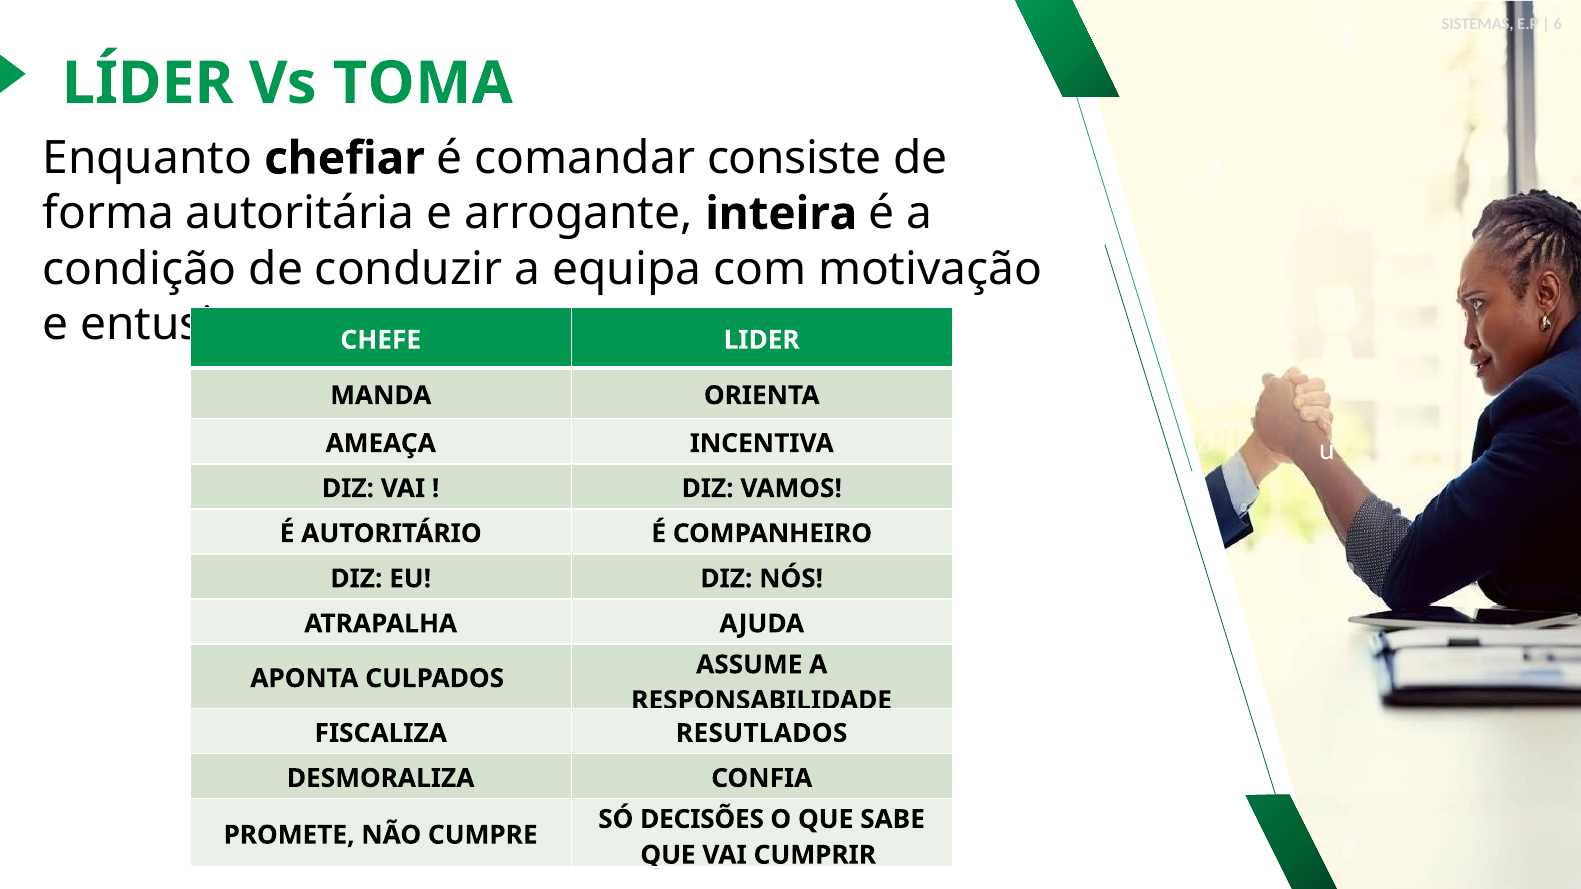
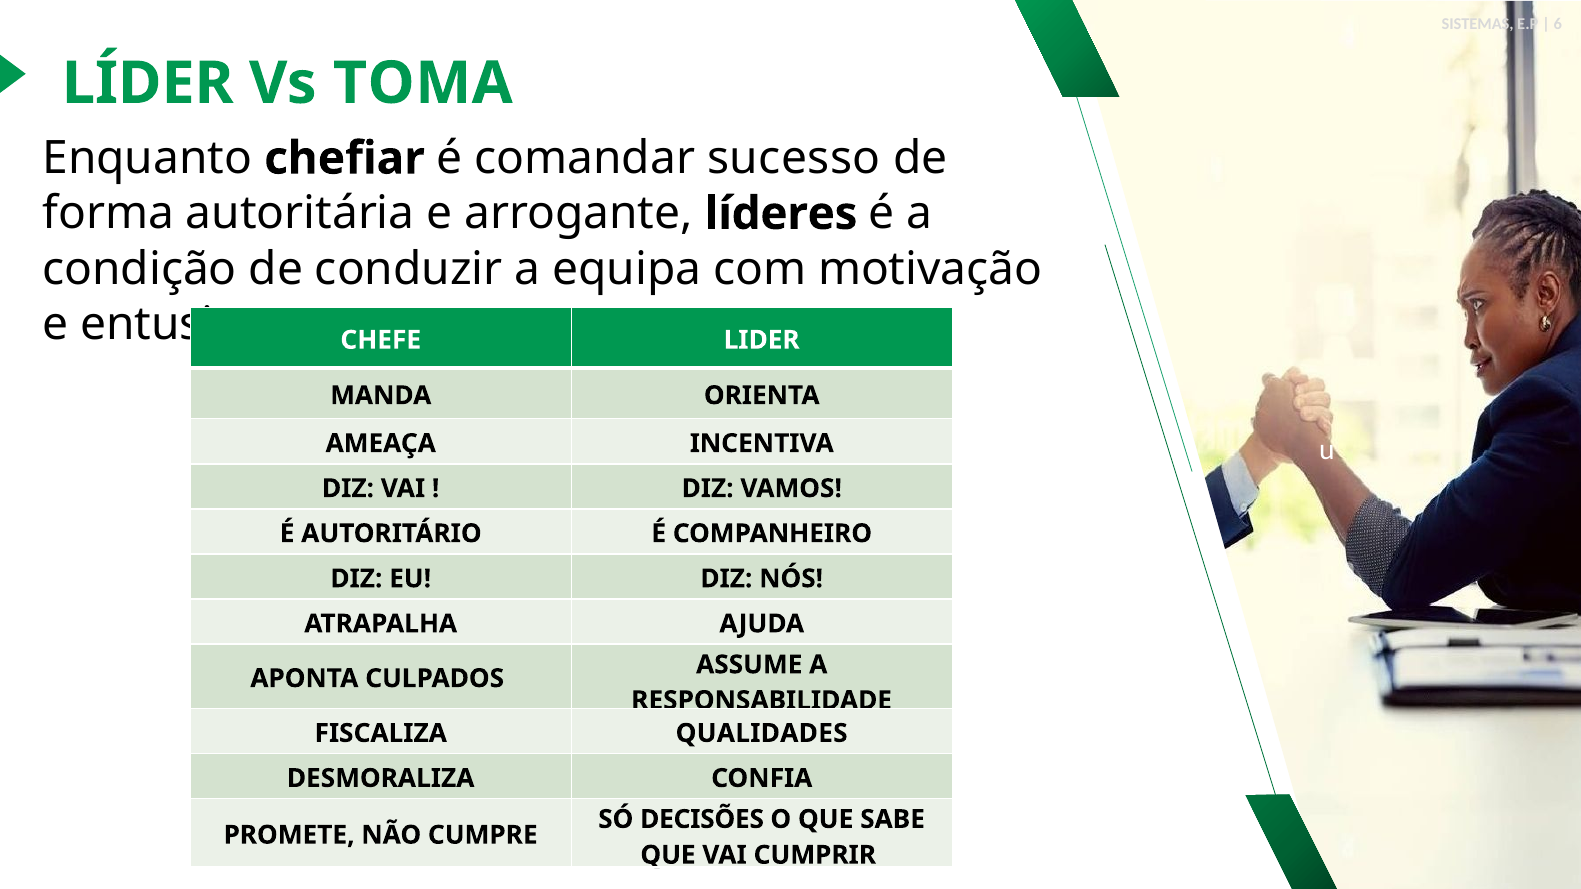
consiste: consiste -> sucesso
inteira: inteira -> líderes
RESUTLADOS: RESUTLADOS -> QUALIDADES
